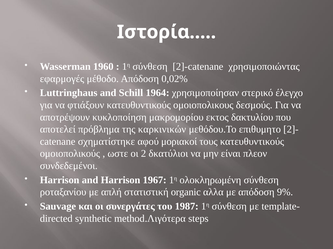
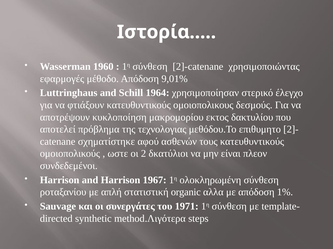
0,02%: 0,02% -> 9,01%
καρκινικών: καρκινικών -> τεχνολογιας
μοριακοί: μοριακοί -> ασθενών
9%: 9% -> 1%
1987: 1987 -> 1971
